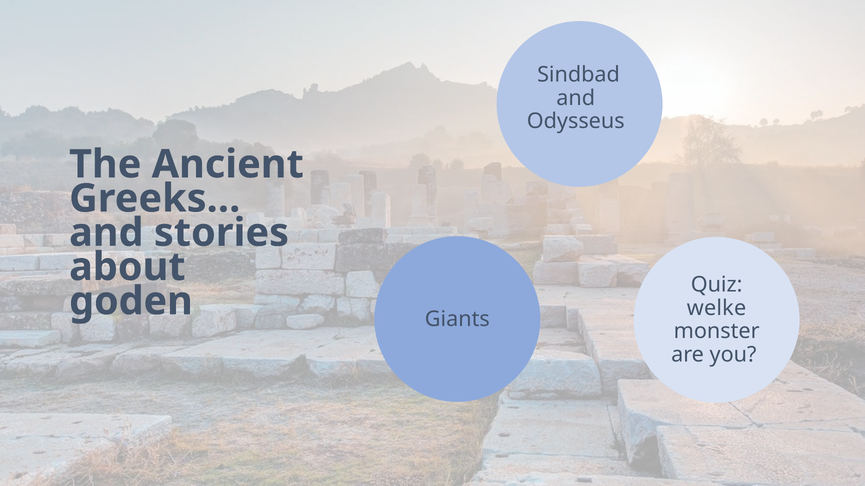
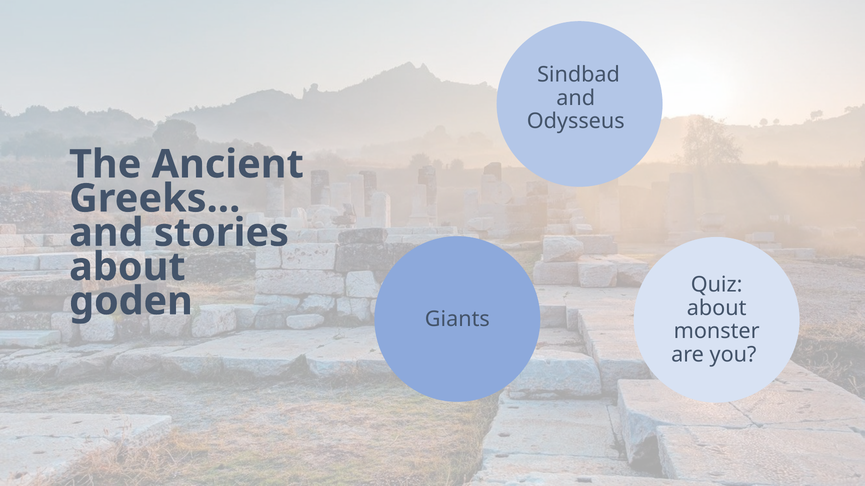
welke at (717, 308): welke -> about
